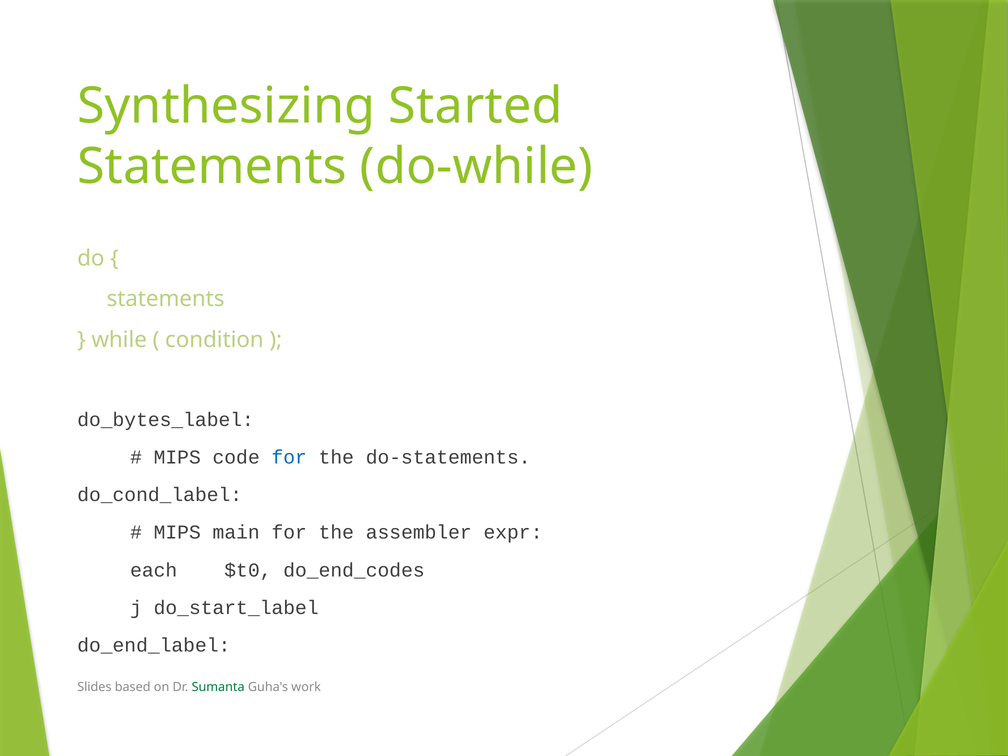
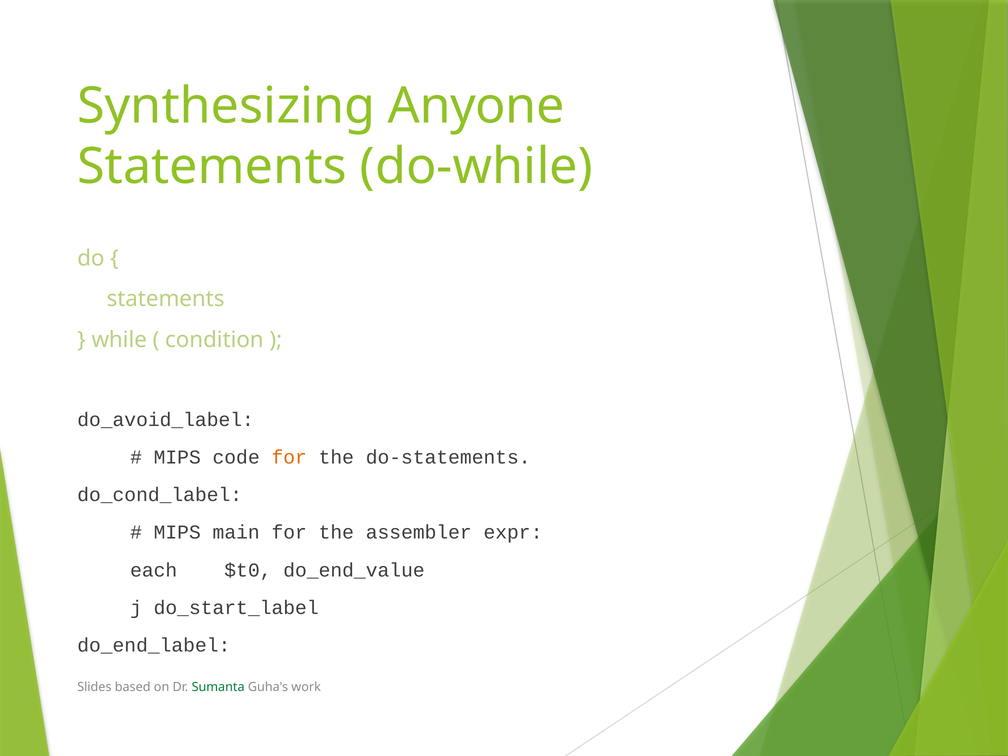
Started: Started -> Anyone
do_bytes_label: do_bytes_label -> do_avoid_label
for at (289, 457) colour: blue -> orange
do_end_codes: do_end_codes -> do_end_value
